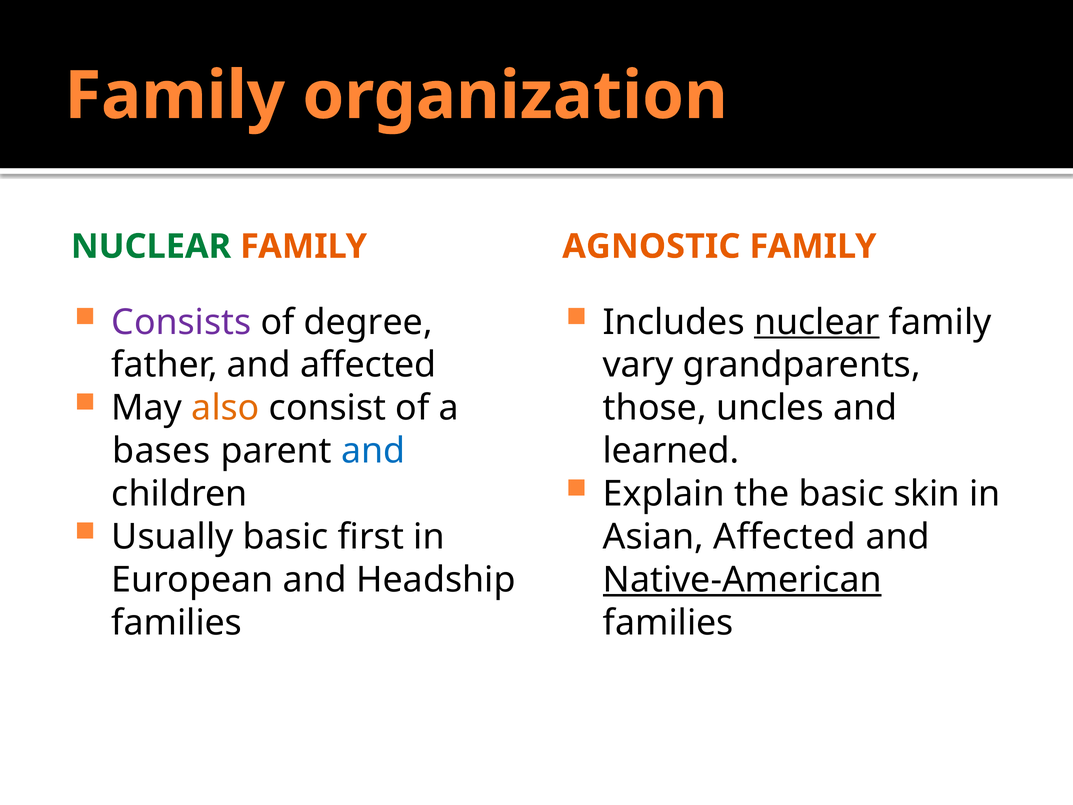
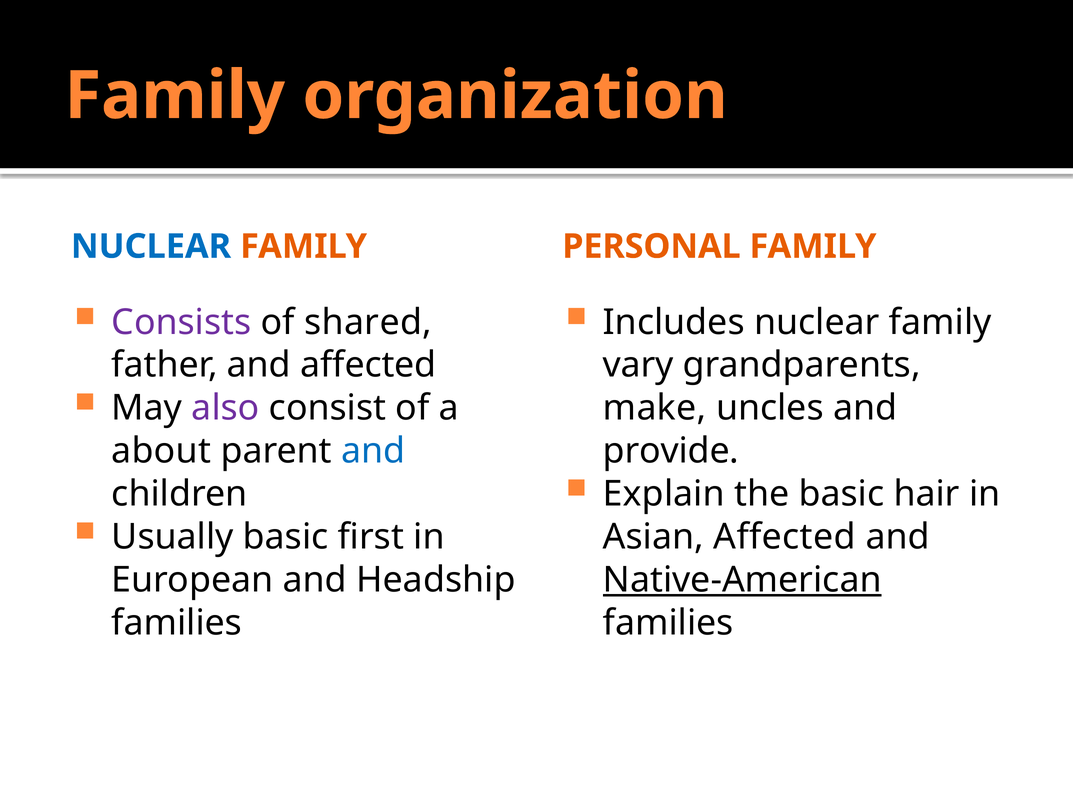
NUCLEAR at (151, 246) colour: green -> blue
AGNOSTIC: AGNOSTIC -> PERSONAL
degree: degree -> shared
nuclear at (817, 322) underline: present -> none
also colour: orange -> purple
those: those -> make
bases: bases -> about
learned: learned -> provide
skin: skin -> hair
